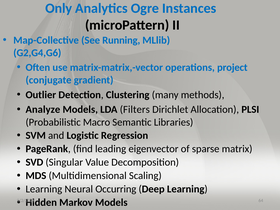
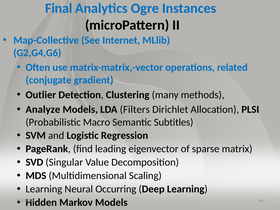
Only: Only -> Final
Running: Running -> Internet
project: project -> related
Libraries: Libraries -> Subtitles
